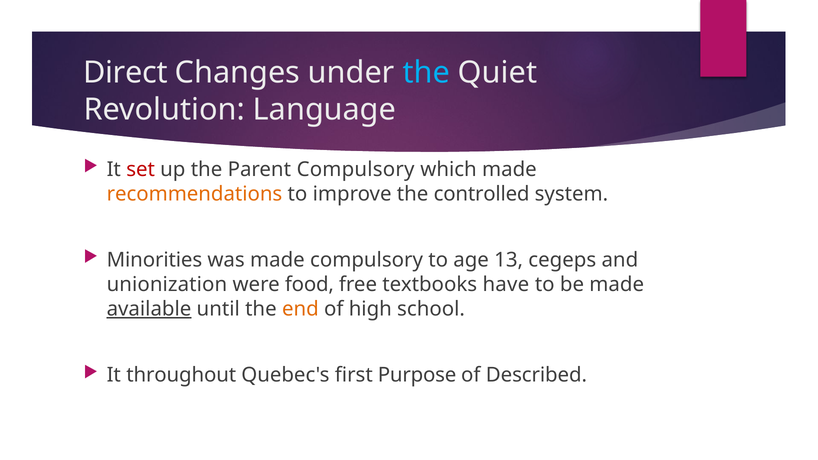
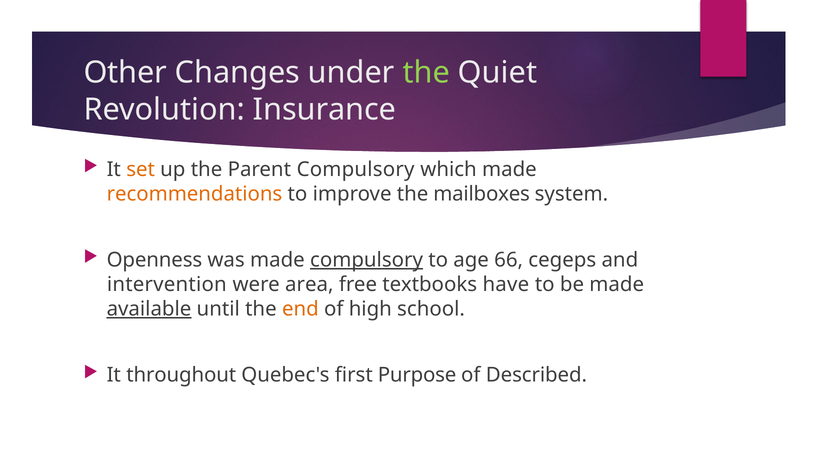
Direct: Direct -> Other
the at (426, 73) colour: light blue -> light green
Language: Language -> Insurance
set colour: red -> orange
controlled: controlled -> mailboxes
Minorities: Minorities -> Openness
compulsory at (367, 260) underline: none -> present
13: 13 -> 66
unionization: unionization -> intervention
food: food -> area
